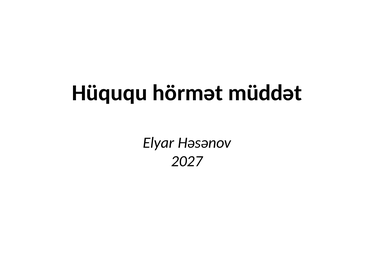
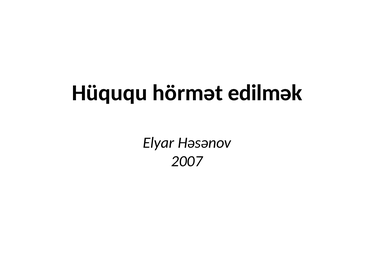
müddət: müddət -> edilmək
2027: 2027 -> 2007
